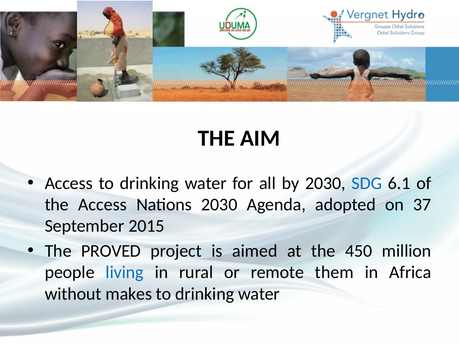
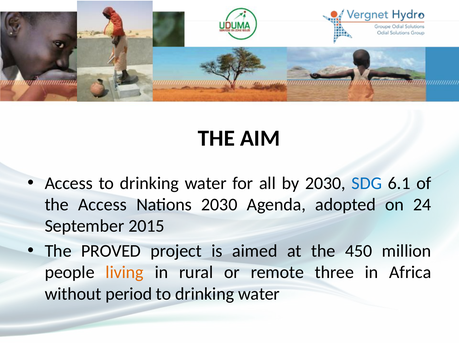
37: 37 -> 24
living colour: blue -> orange
them: them -> three
makes: makes -> period
